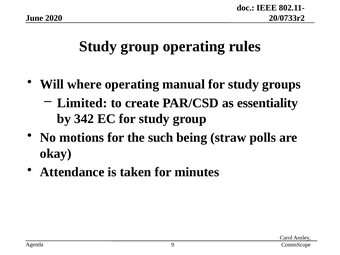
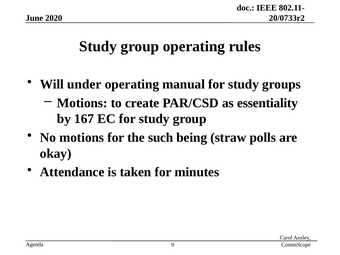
where: where -> under
Limited at (82, 103): Limited -> Motions
342: 342 -> 167
